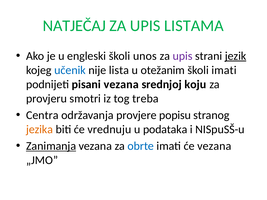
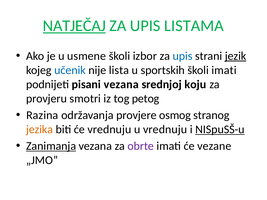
NATJEČAJ underline: none -> present
engleski: engleski -> usmene
unos: unos -> izbor
upis at (183, 56) colour: purple -> blue
otežanim: otežanim -> sportskih
treba: treba -> petog
Centra: Centra -> Razina
popisu: popisu -> osmog
u podataka: podataka -> vrednuju
NISpuSŠ-u underline: none -> present
obrte colour: blue -> purple
će vezana: vezana -> vezane
